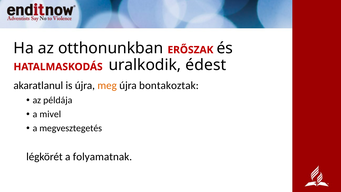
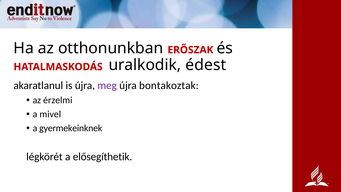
meg colour: orange -> purple
példája: példája -> érzelmi
megvesztegetés: megvesztegetés -> gyermekeinknek
folyamatnak: folyamatnak -> elősegíthetik
